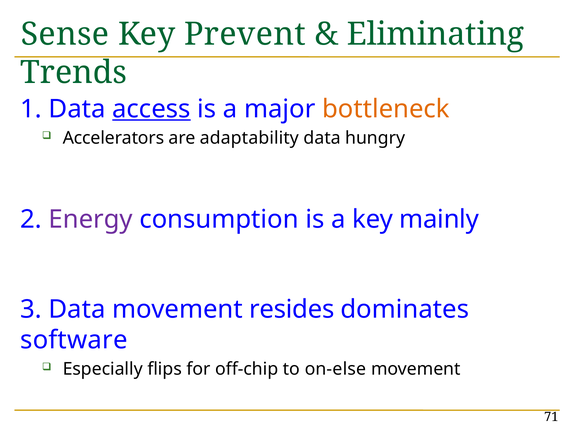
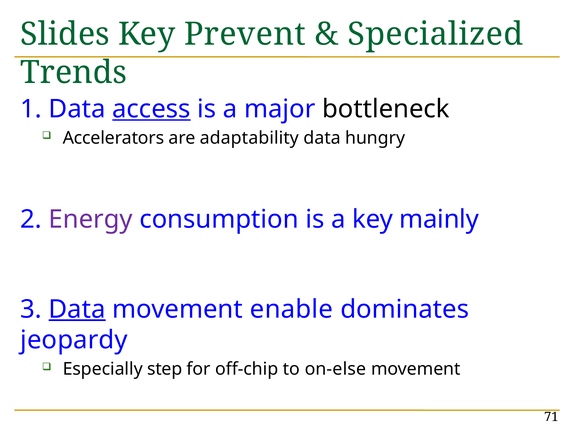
Sense: Sense -> Slides
Eliminating: Eliminating -> Specialized
bottleneck colour: orange -> black
Data at (77, 309) underline: none -> present
resides: resides -> enable
software: software -> jeopardy
flips: flips -> step
